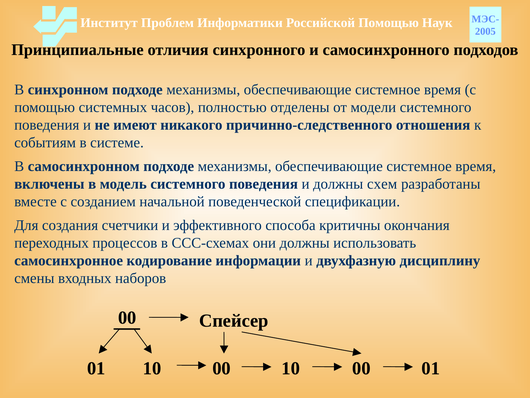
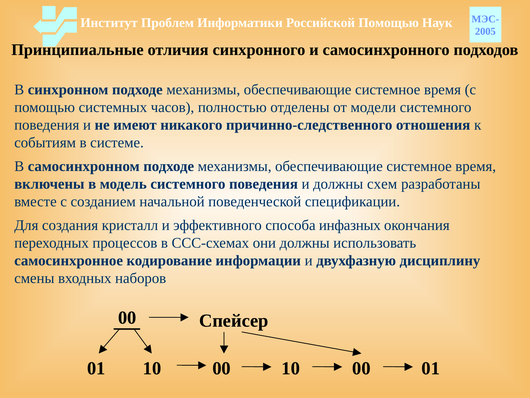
счетчики: счетчики -> кристалл
критичны: критичны -> инфазных
